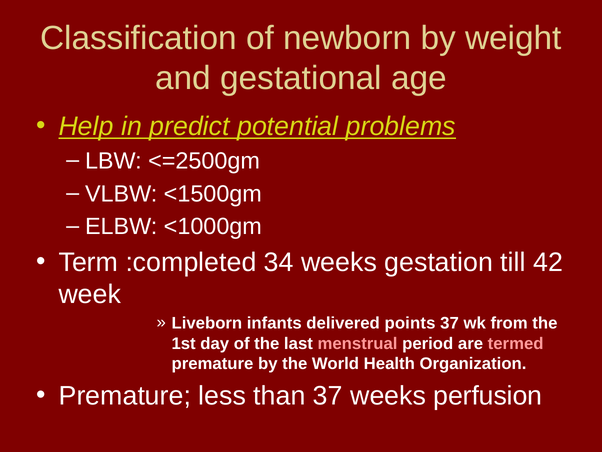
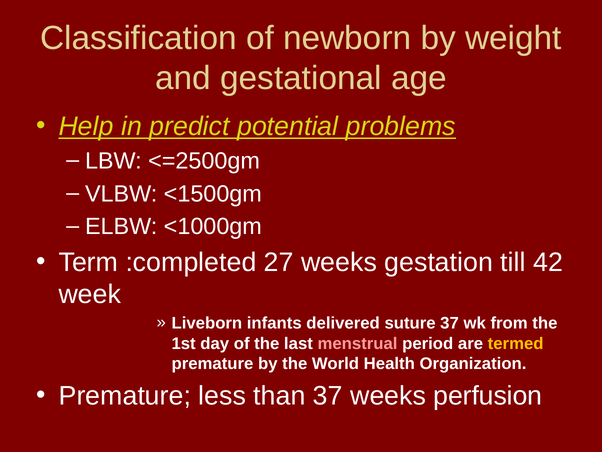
34: 34 -> 27
points: points -> suture
termed colour: pink -> yellow
